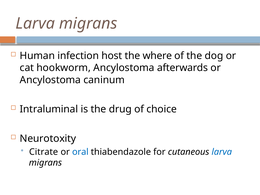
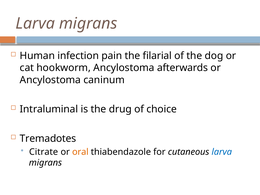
host: host -> pain
where: where -> filarial
Neurotoxity: Neurotoxity -> Tremadotes
oral colour: blue -> orange
